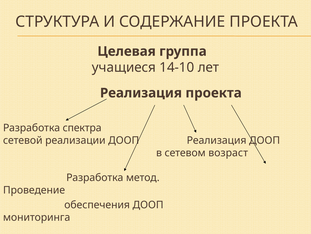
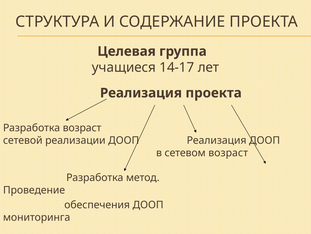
14-10: 14-10 -> 14-17
Разработка спектра: спектра -> возраст
